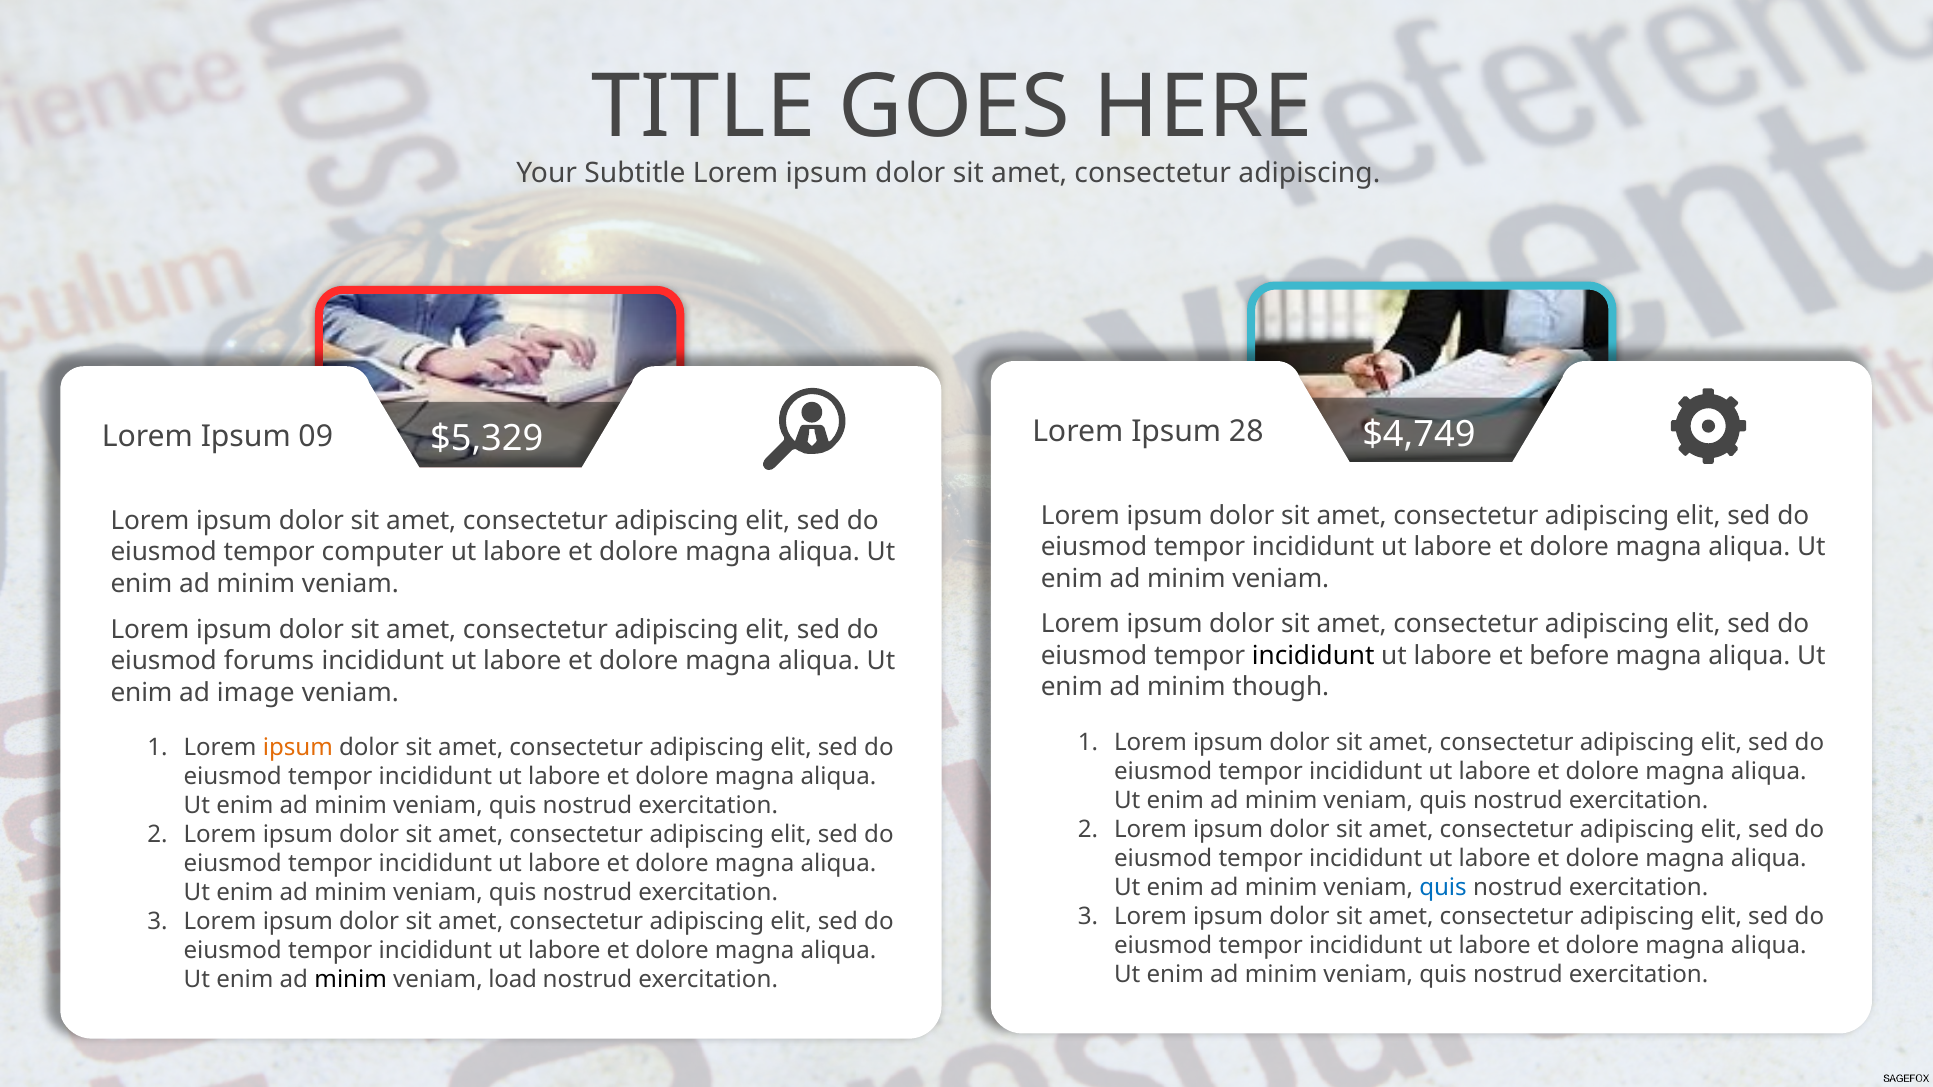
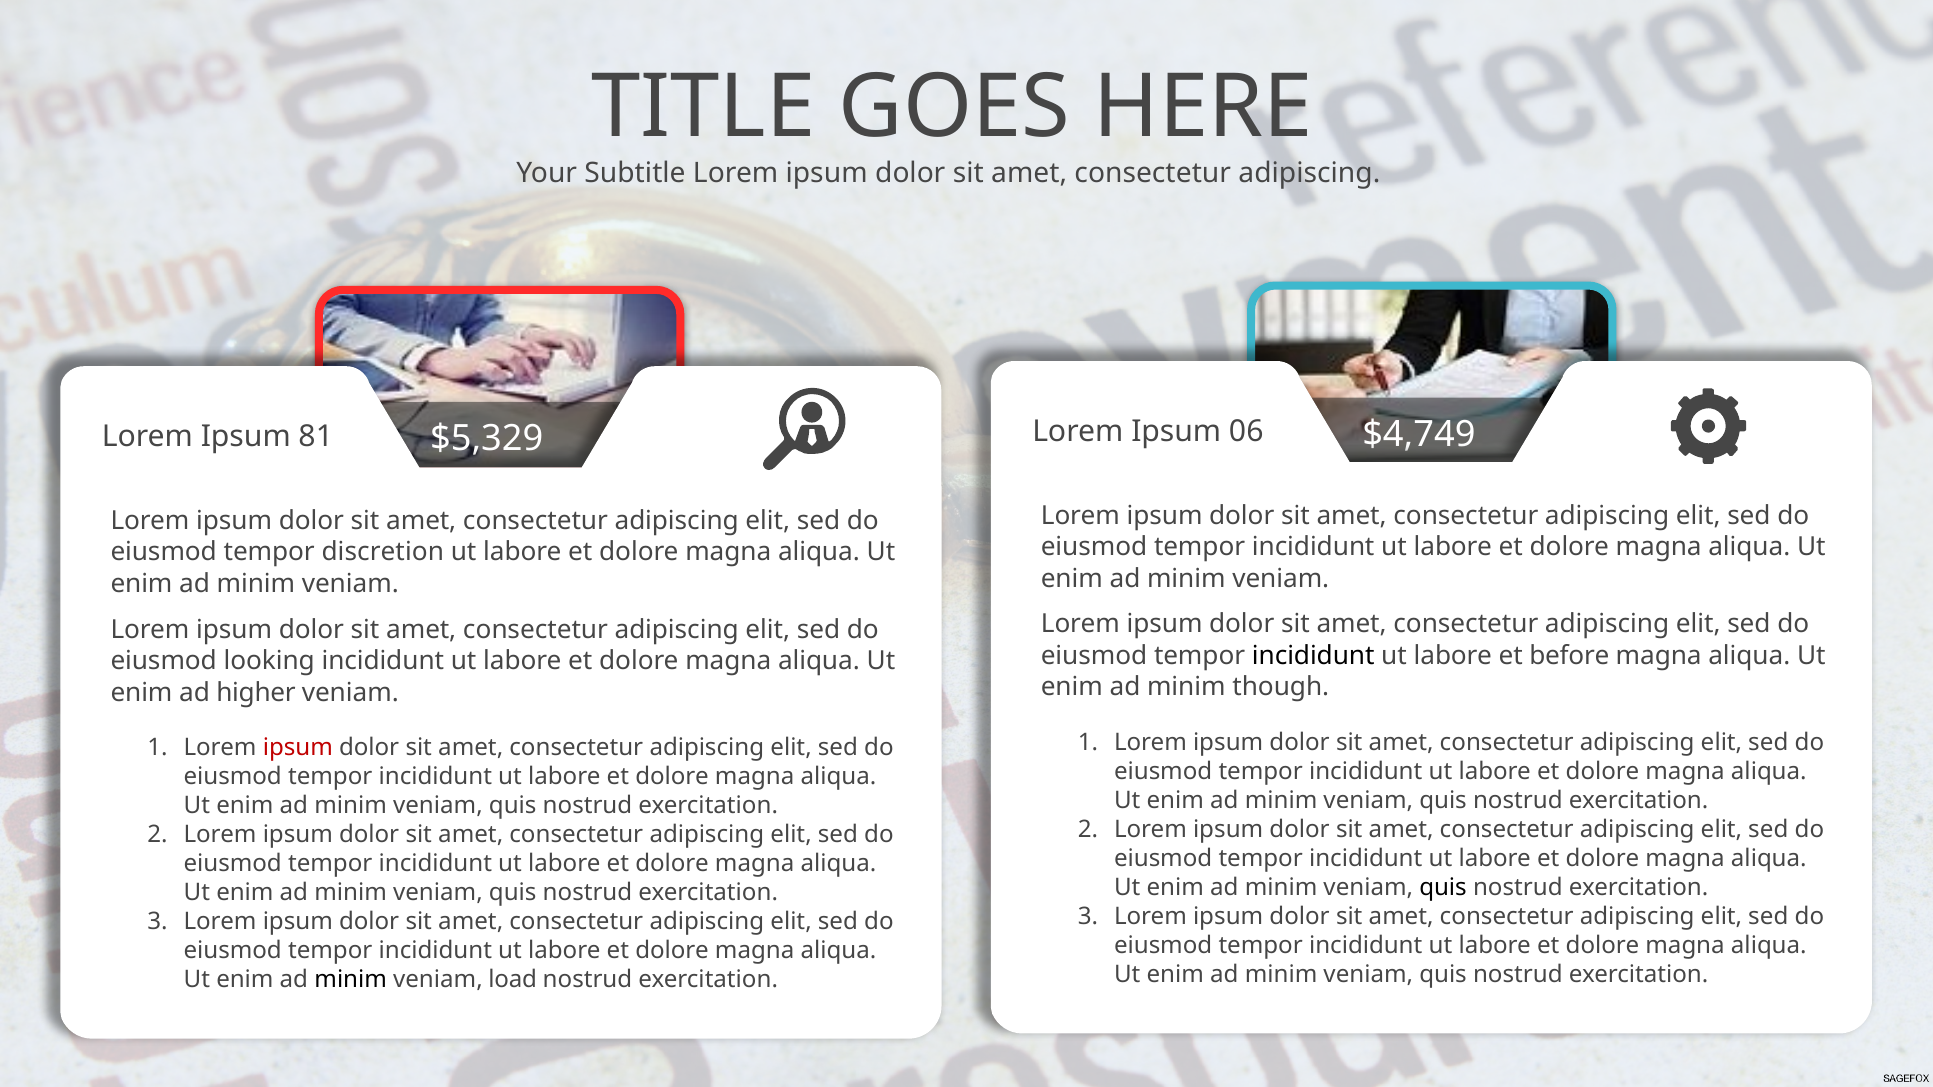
28: 28 -> 06
09: 09 -> 81
computer: computer -> discretion
forums: forums -> looking
image: image -> higher
ipsum at (298, 748) colour: orange -> red
quis at (1443, 888) colour: blue -> black
